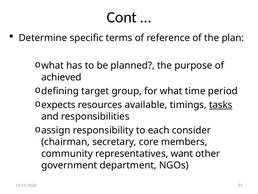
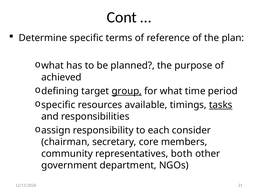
group underline: none -> present
expects at (58, 105): expects -> specific
want: want -> both
